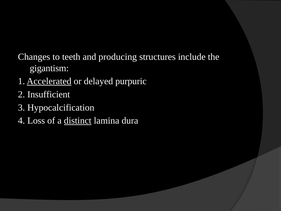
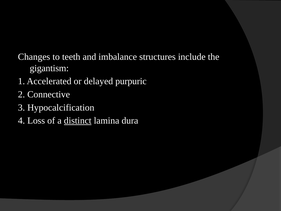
producing: producing -> imbalance
Accelerated underline: present -> none
Insufficient: Insufficient -> Connective
